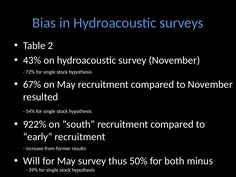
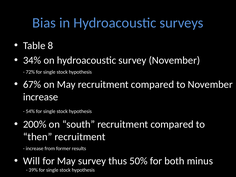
2: 2 -> 8
43%: 43% -> 34%
resulted at (41, 97): resulted -> increase
922%: 922% -> 200%
early: early -> then
